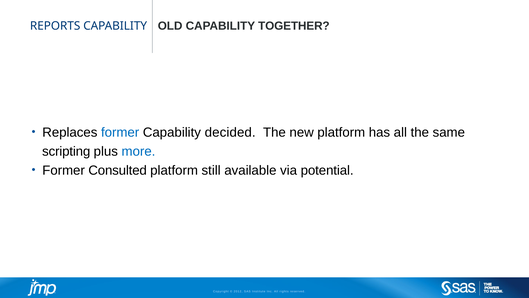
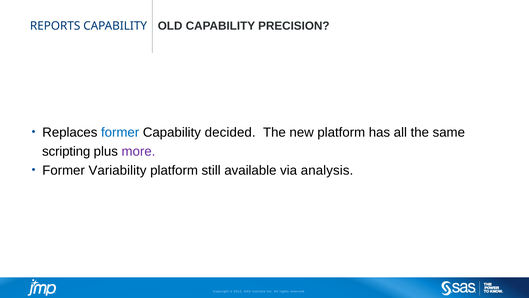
TOGETHER: TOGETHER -> PRECISION
more colour: blue -> purple
Consulted: Consulted -> Variability
potential: potential -> analysis
